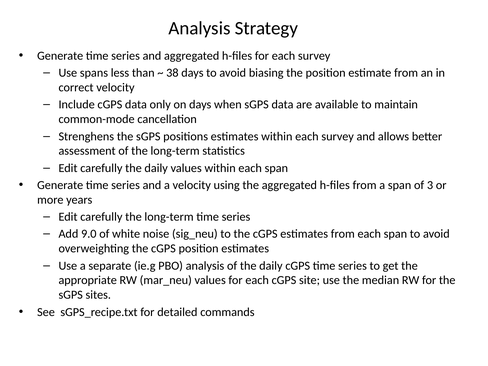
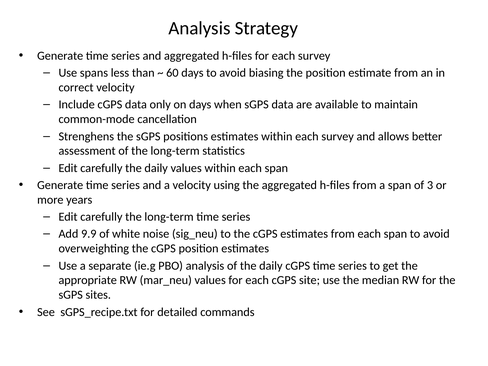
38: 38 -> 60
9.0: 9.0 -> 9.9
